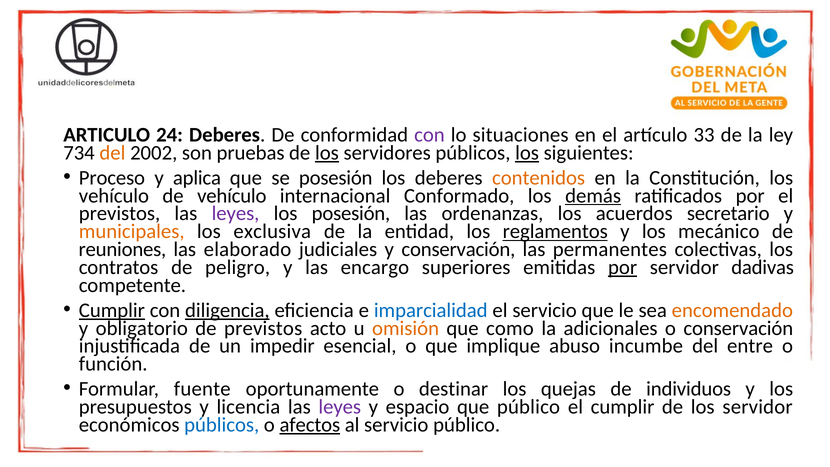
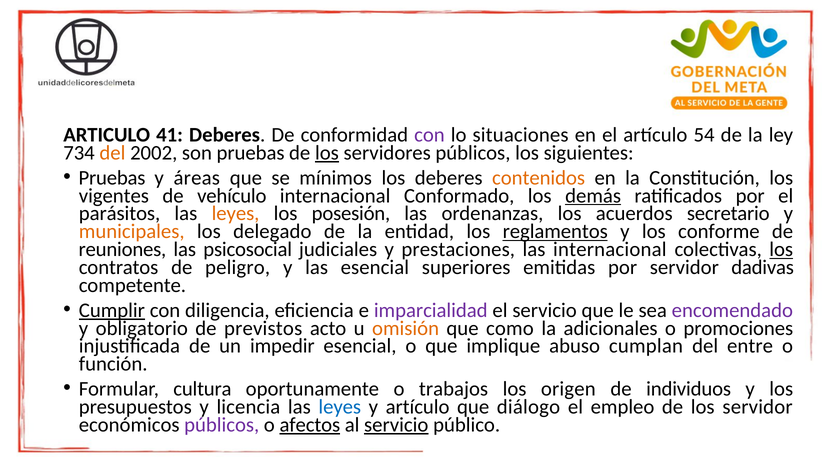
24: 24 -> 41
33: 33 -> 54
los at (527, 153) underline: present -> none
Proceso at (112, 178): Proceso -> Pruebas
aplica: aplica -> áreas
se posesión: posesión -> mínimos
vehículo at (114, 196): vehículo -> vigentes
previstos at (120, 214): previstos -> parásitos
leyes at (235, 214) colour: purple -> orange
exclusiva: exclusiva -> delegado
mecánico: mecánico -> conforme
elaborado: elaborado -> psicosocial
y conservación: conservación -> prestaciones
las permanentes: permanentes -> internacional
los at (781, 249) underline: none -> present
las encargo: encargo -> esencial
por at (623, 267) underline: present -> none
diligencia underline: present -> none
imparcialidad colour: blue -> purple
encomendado colour: orange -> purple
o conservación: conservación -> promociones
incumbe: incumbe -> cumplan
fuente: fuente -> cultura
destinar: destinar -> trabajos
quejas: quejas -> origen
leyes at (340, 407) colour: purple -> blue
y espacio: espacio -> artículo
que público: público -> diálogo
el cumplir: cumplir -> empleo
públicos at (222, 425) colour: blue -> purple
servicio at (396, 425) underline: none -> present
